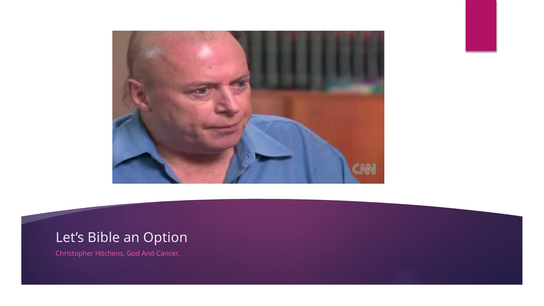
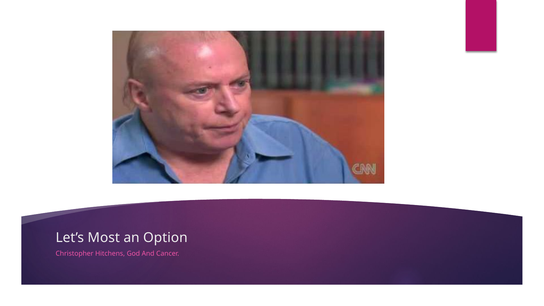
Bible: Bible -> Most
